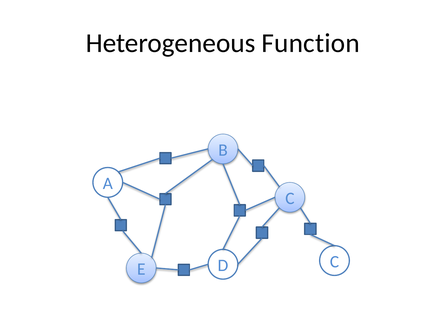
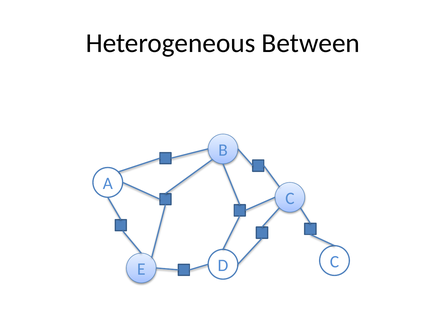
Function: Function -> Between
